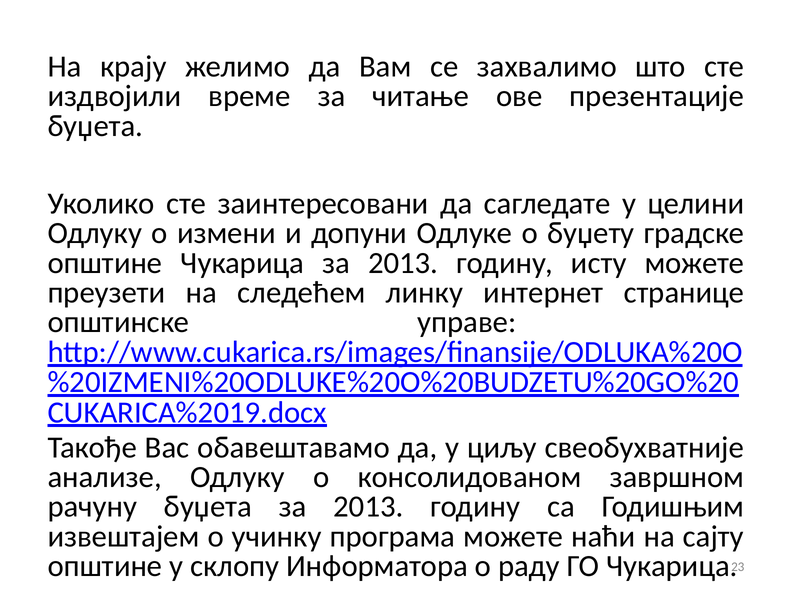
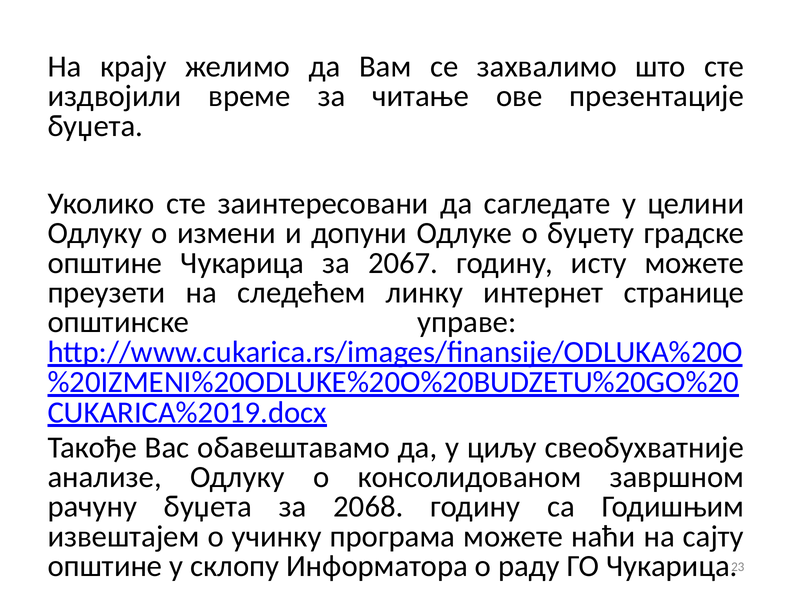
Чукарица за 2013: 2013 -> 2067
буџета за 2013: 2013 -> 2068
